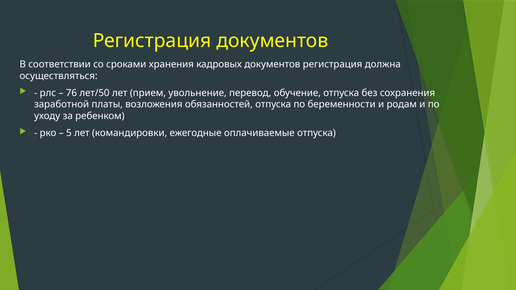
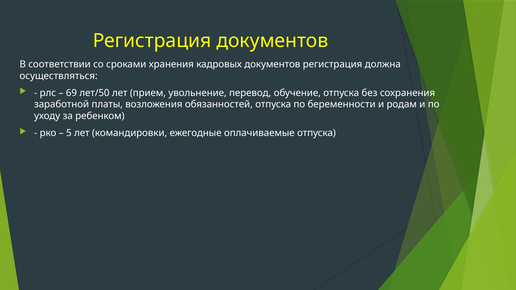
76: 76 -> 69
